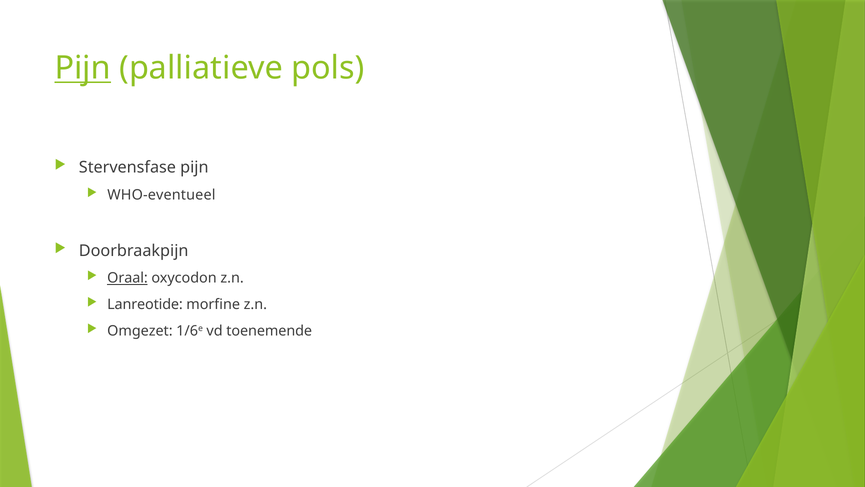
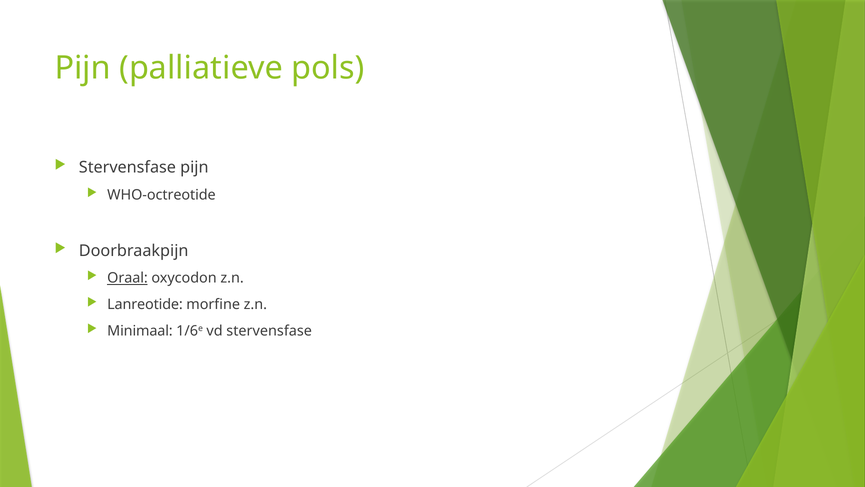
Pijn at (83, 68) underline: present -> none
WHO-eventueel: WHO-eventueel -> WHO-octreotide
Omgezet: Omgezet -> Minimaal
vd toenemende: toenemende -> stervensfase
